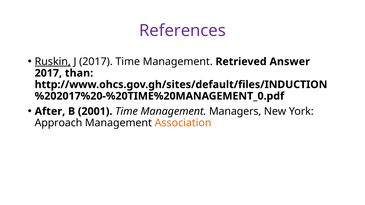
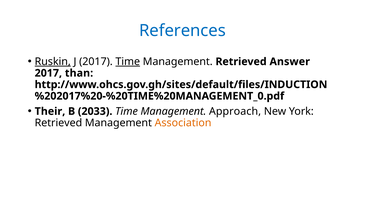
References colour: purple -> blue
Time at (128, 62) underline: none -> present
After: After -> Their
2001: 2001 -> 2033
Managers: Managers -> Approach
Approach at (58, 123): Approach -> Retrieved
